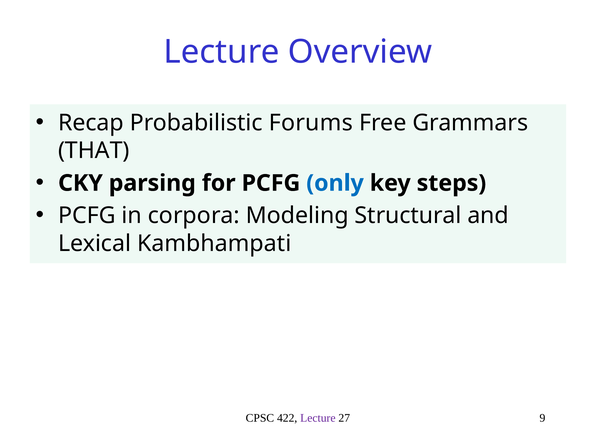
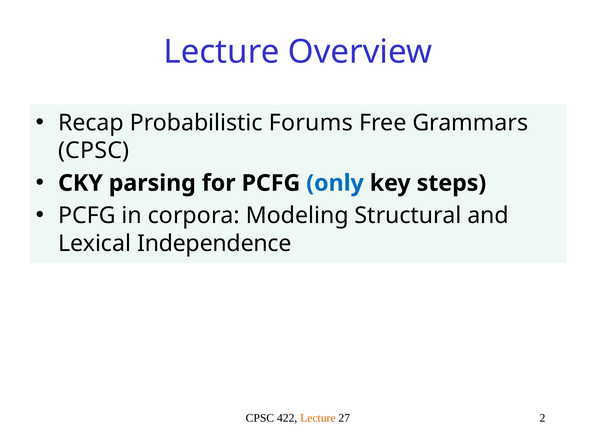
THAT at (94, 151): THAT -> CPSC
Kambhampati: Kambhampati -> Independence
Lecture at (318, 418) colour: purple -> orange
9: 9 -> 2
